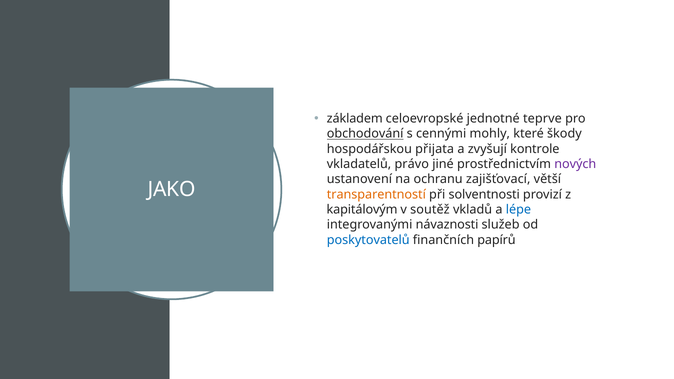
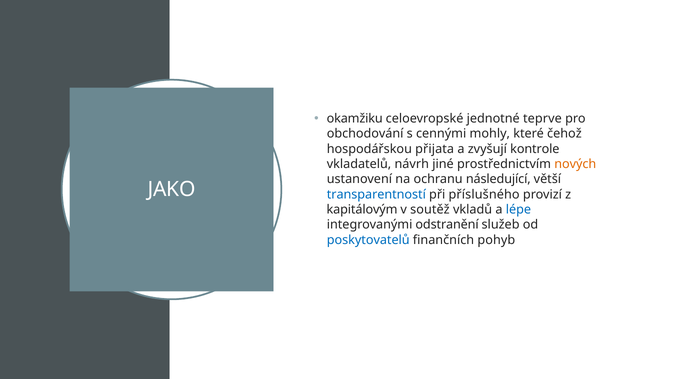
základem: základem -> okamžiku
obchodování underline: present -> none
škody: škody -> čehož
právo: právo -> návrh
nových colour: purple -> orange
zajišťovací: zajišťovací -> následující
transparentností colour: orange -> blue
solventnosti: solventnosti -> příslušného
návaznosti: návaznosti -> odstranění
papírů: papírů -> pohyb
